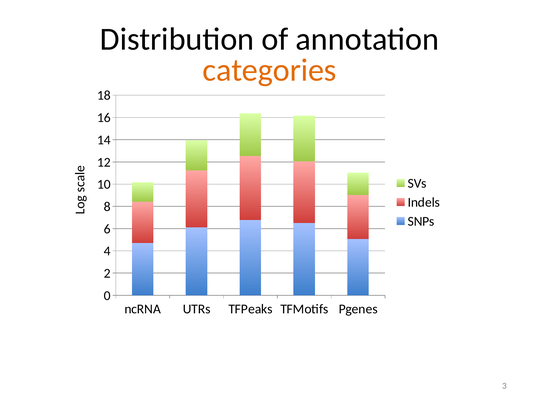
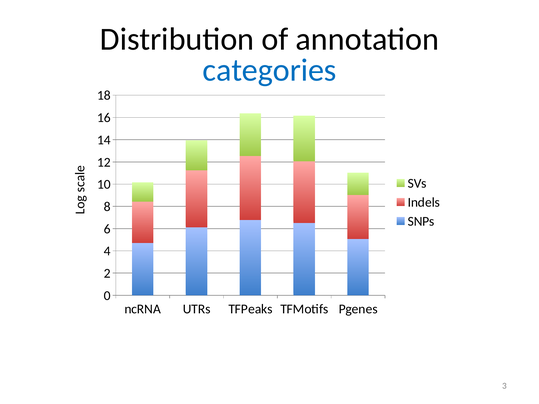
categories colour: orange -> blue
